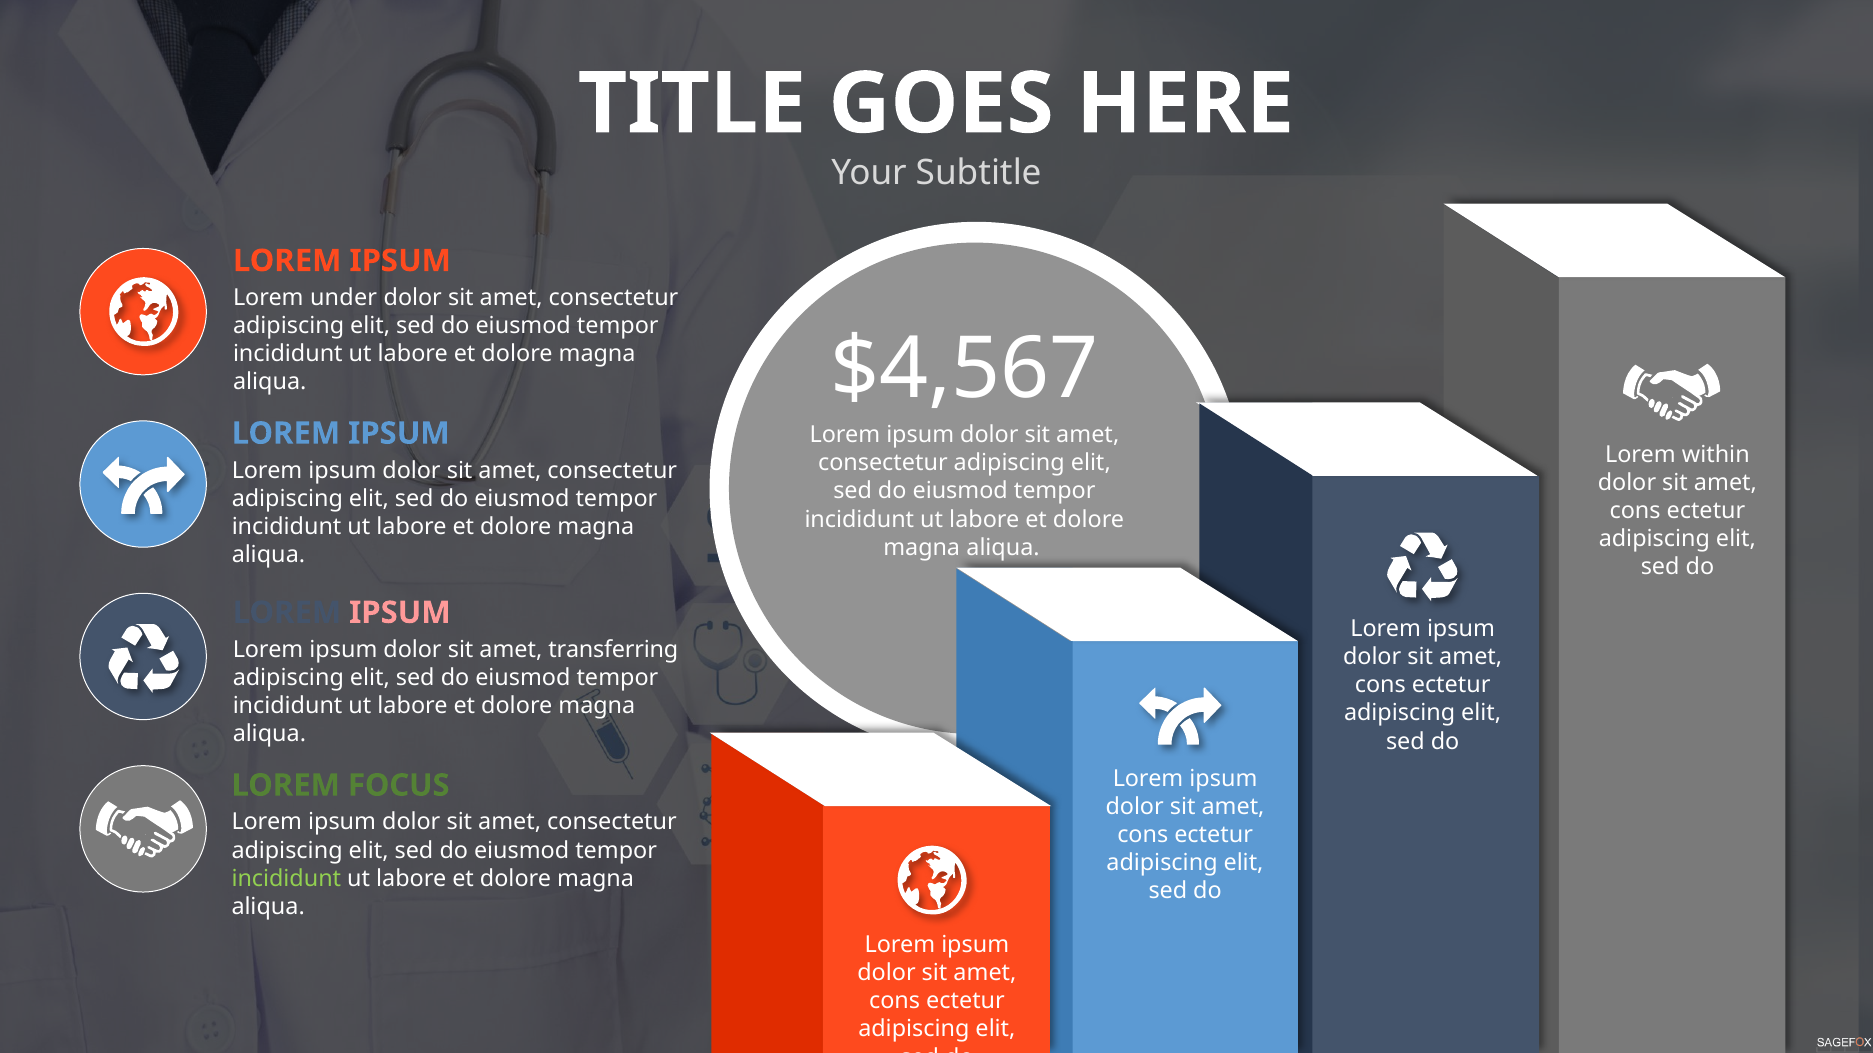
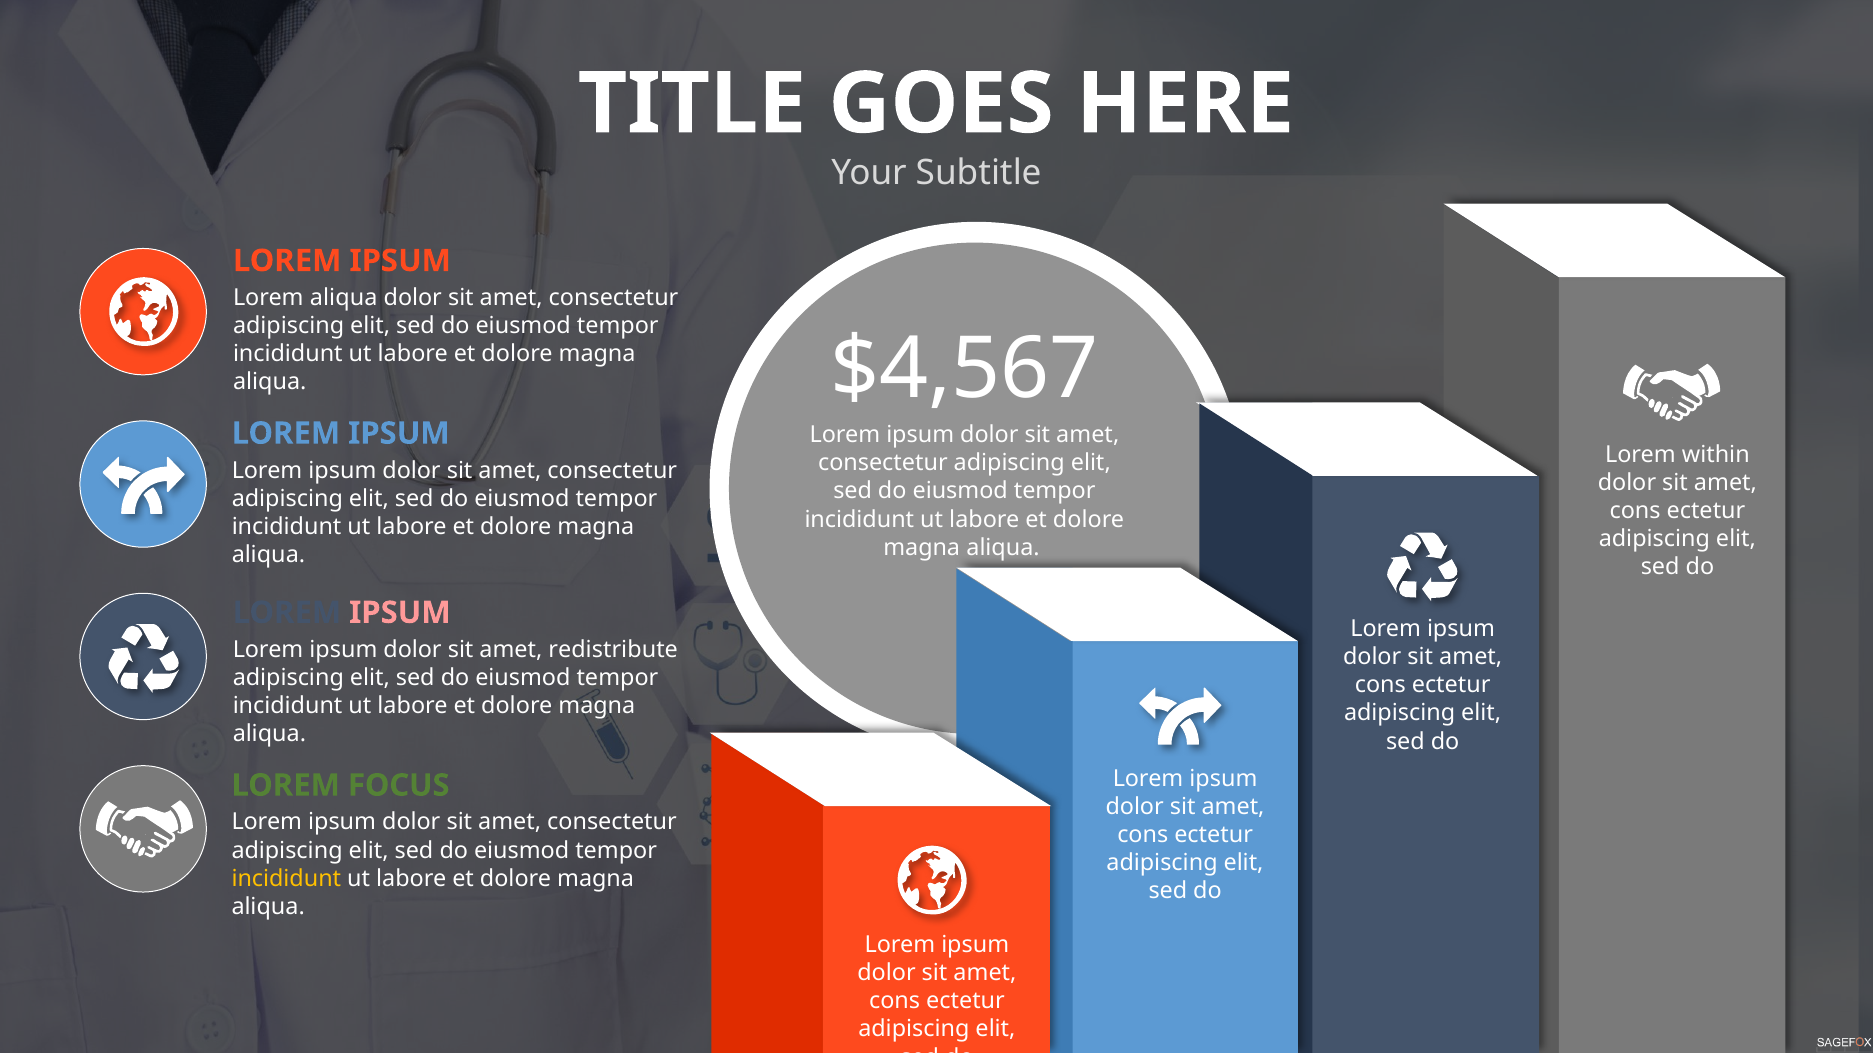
Lorem under: under -> aliqua
transferring: transferring -> redistribute
incididunt at (286, 879) colour: light green -> yellow
